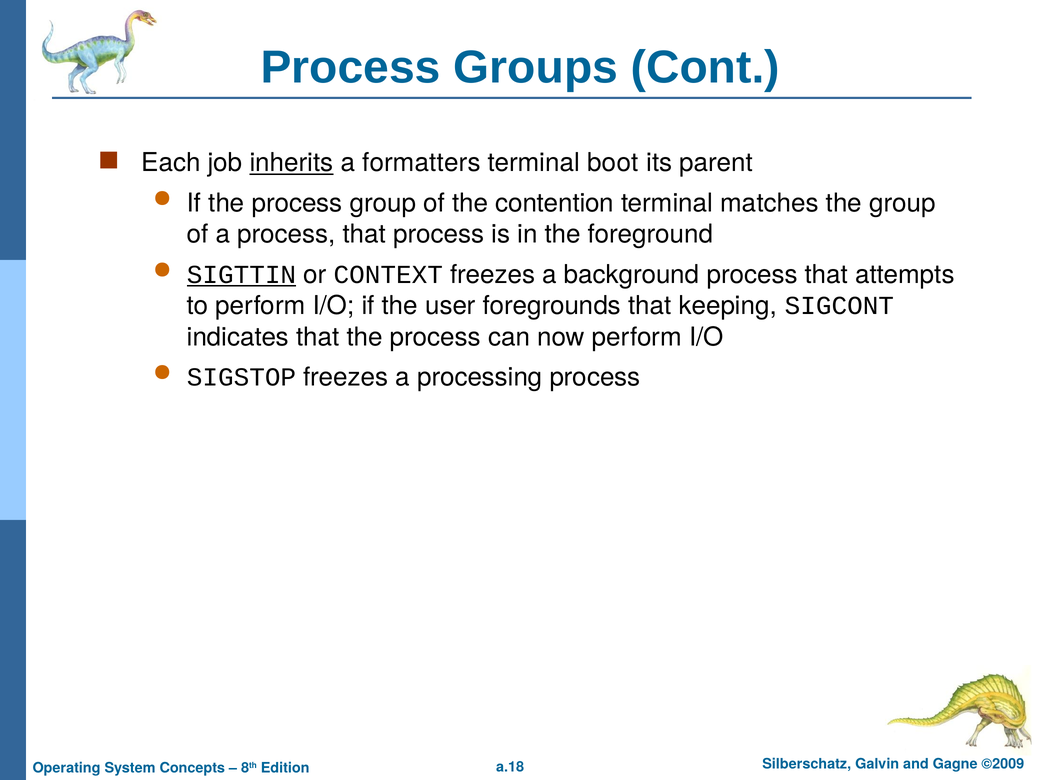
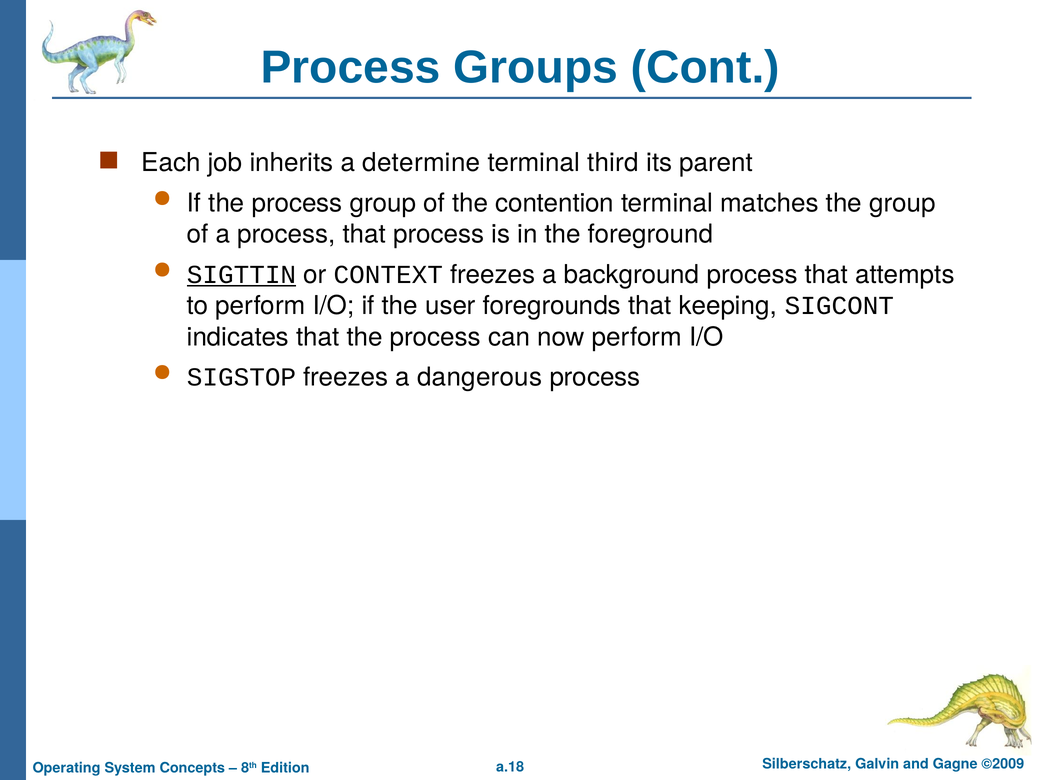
inherits underline: present -> none
formatters: formatters -> determine
boot: boot -> third
processing: processing -> dangerous
